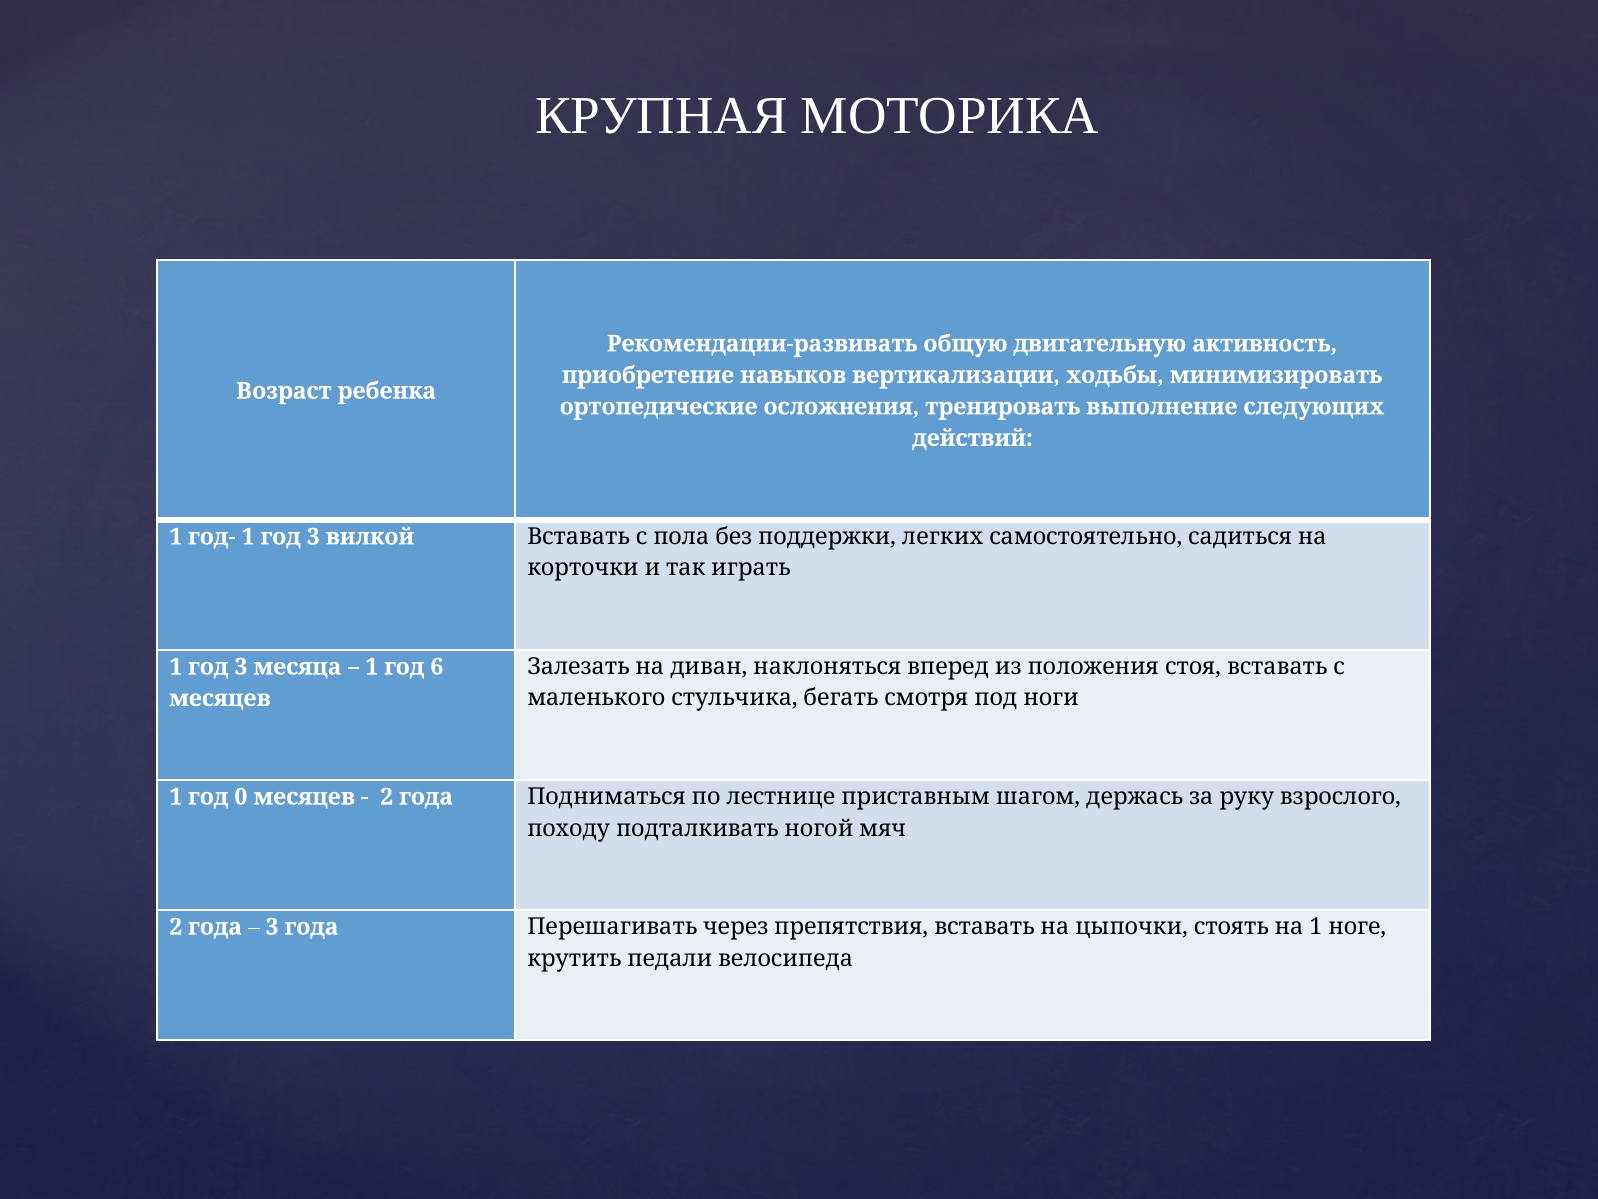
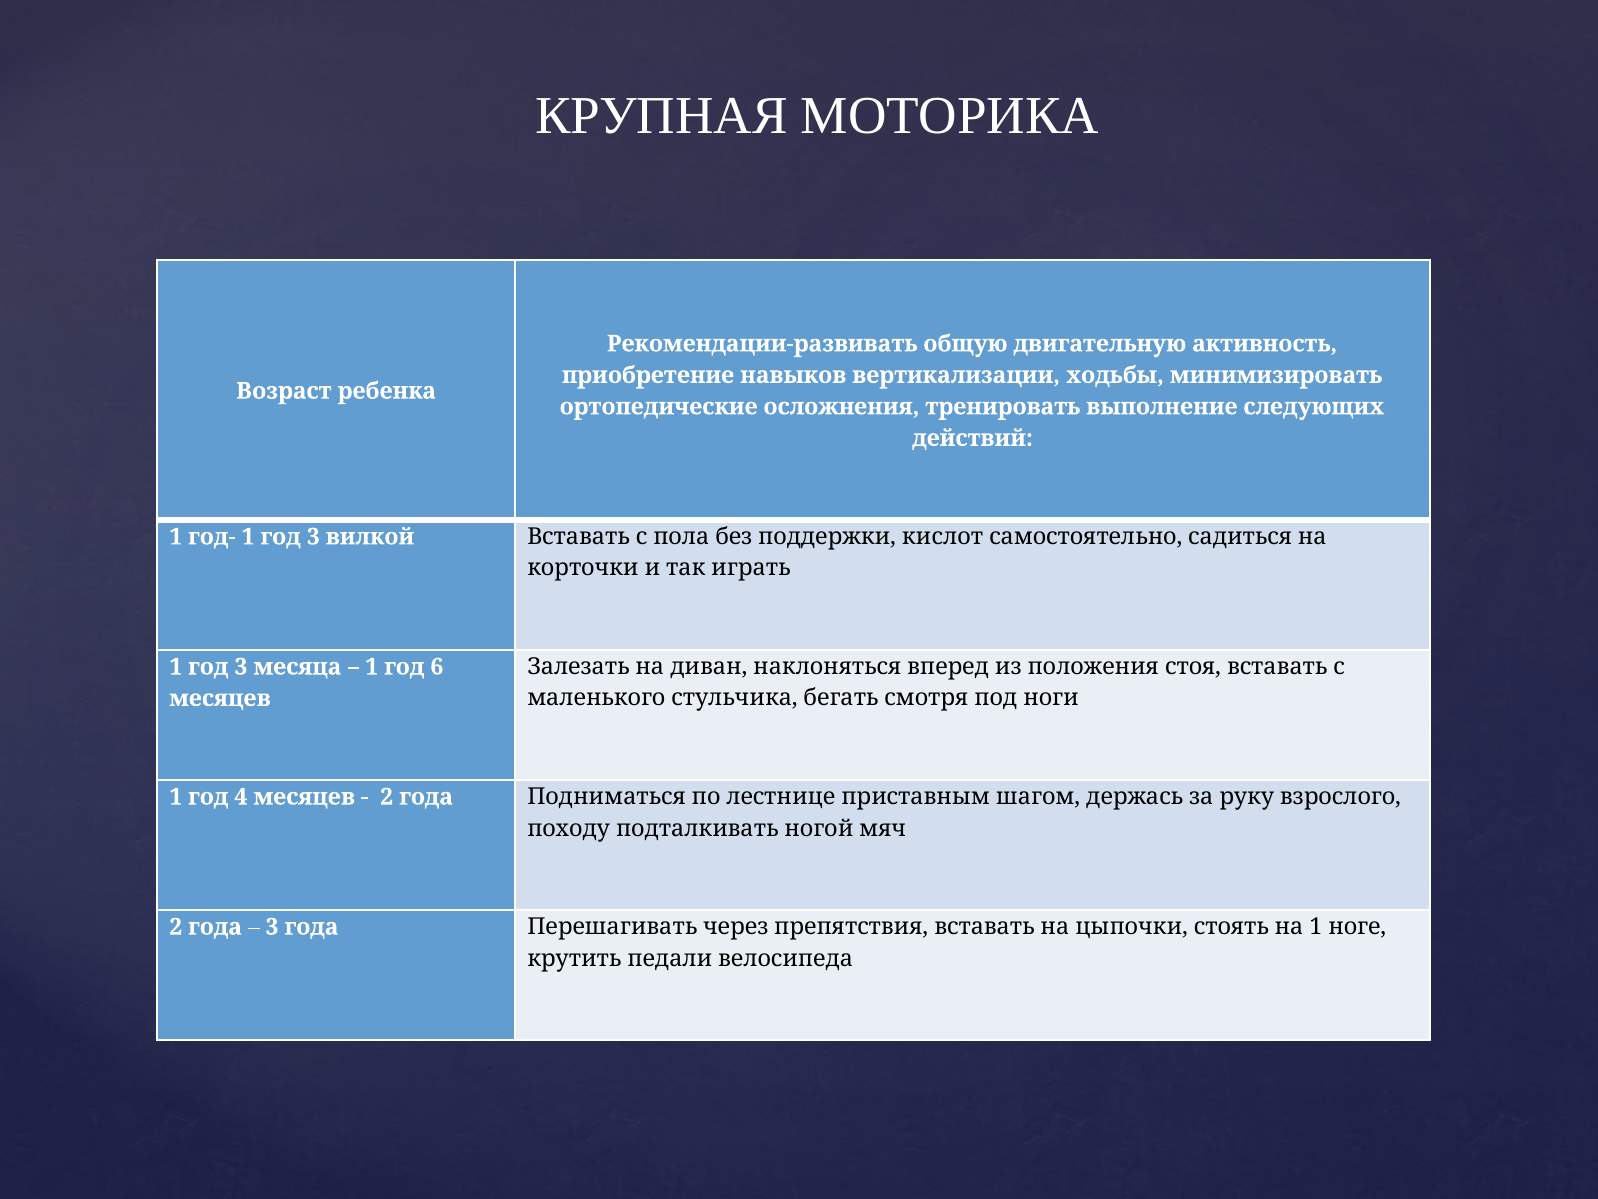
легких: легких -> кислот
0: 0 -> 4
